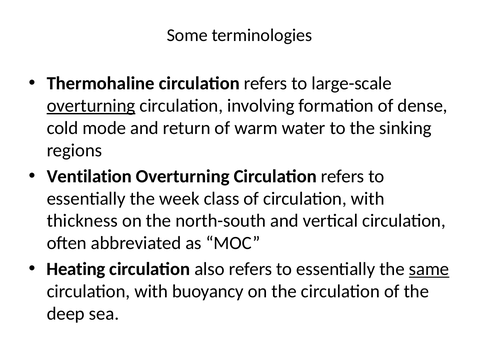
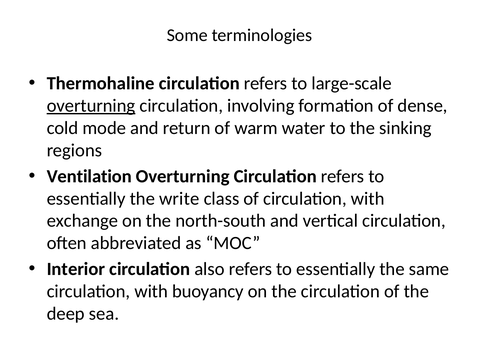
week: week -> write
thickness: thickness -> exchange
Heating: Heating -> Interior
same underline: present -> none
